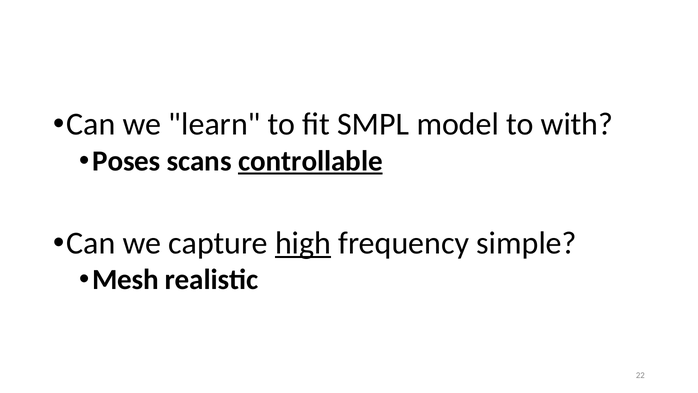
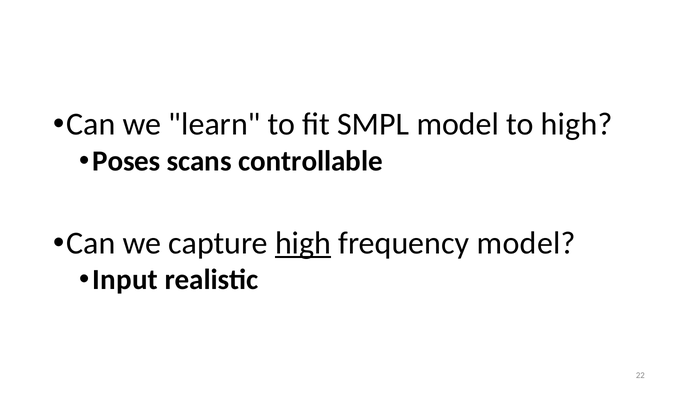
to with: with -> high
controllable underline: present -> none
frequency simple: simple -> model
Mesh: Mesh -> Input
